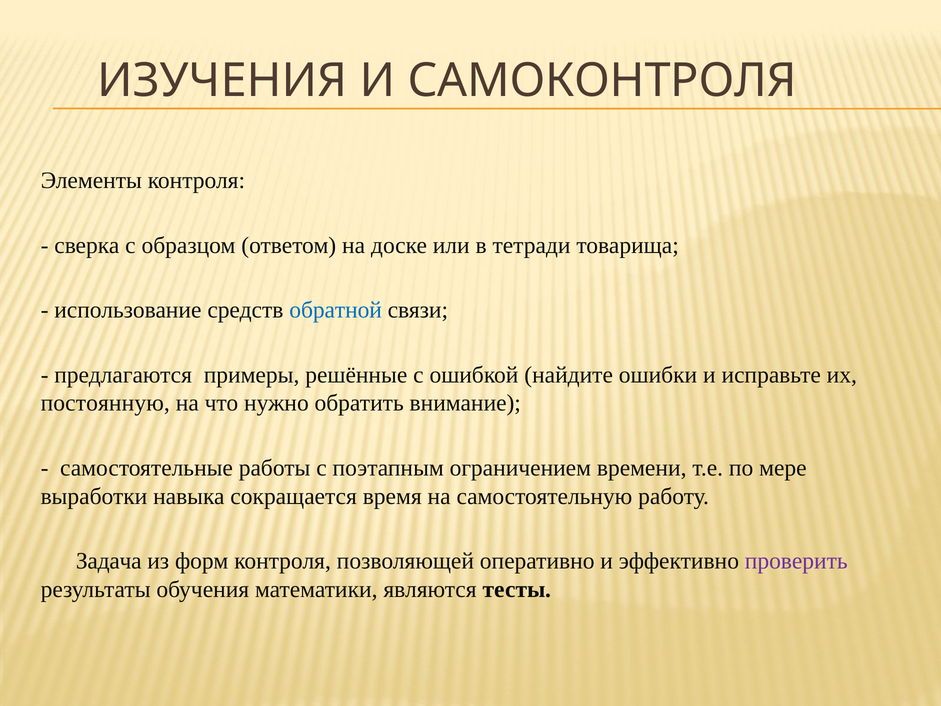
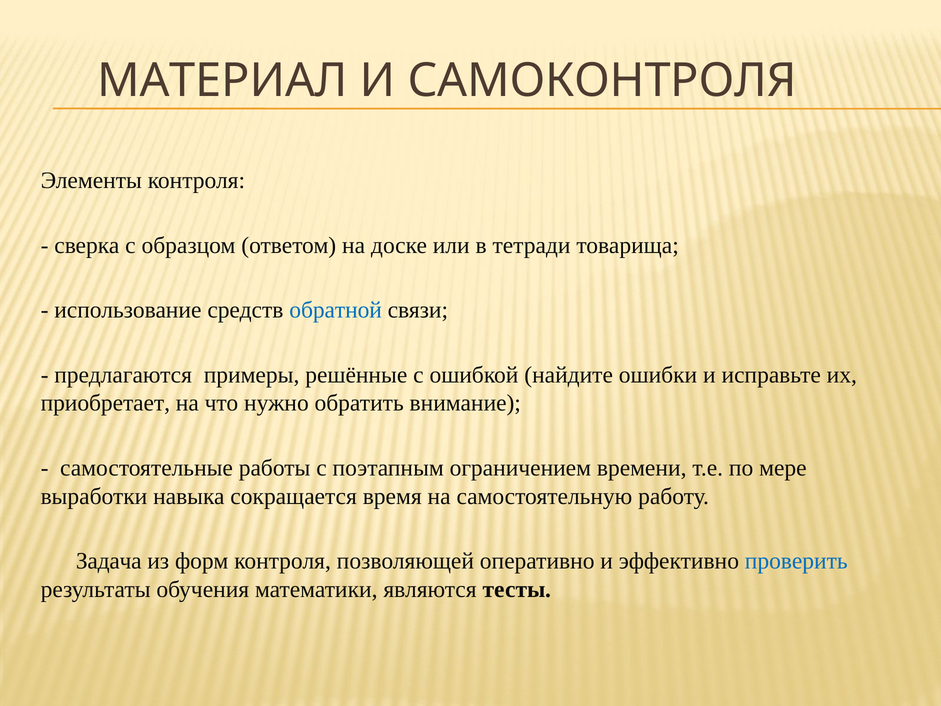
ИЗУЧЕНИЯ: ИЗУЧЕНИЯ -> МАТЕРИАЛ
постоянную: постоянную -> приобретает
проверить colour: purple -> blue
